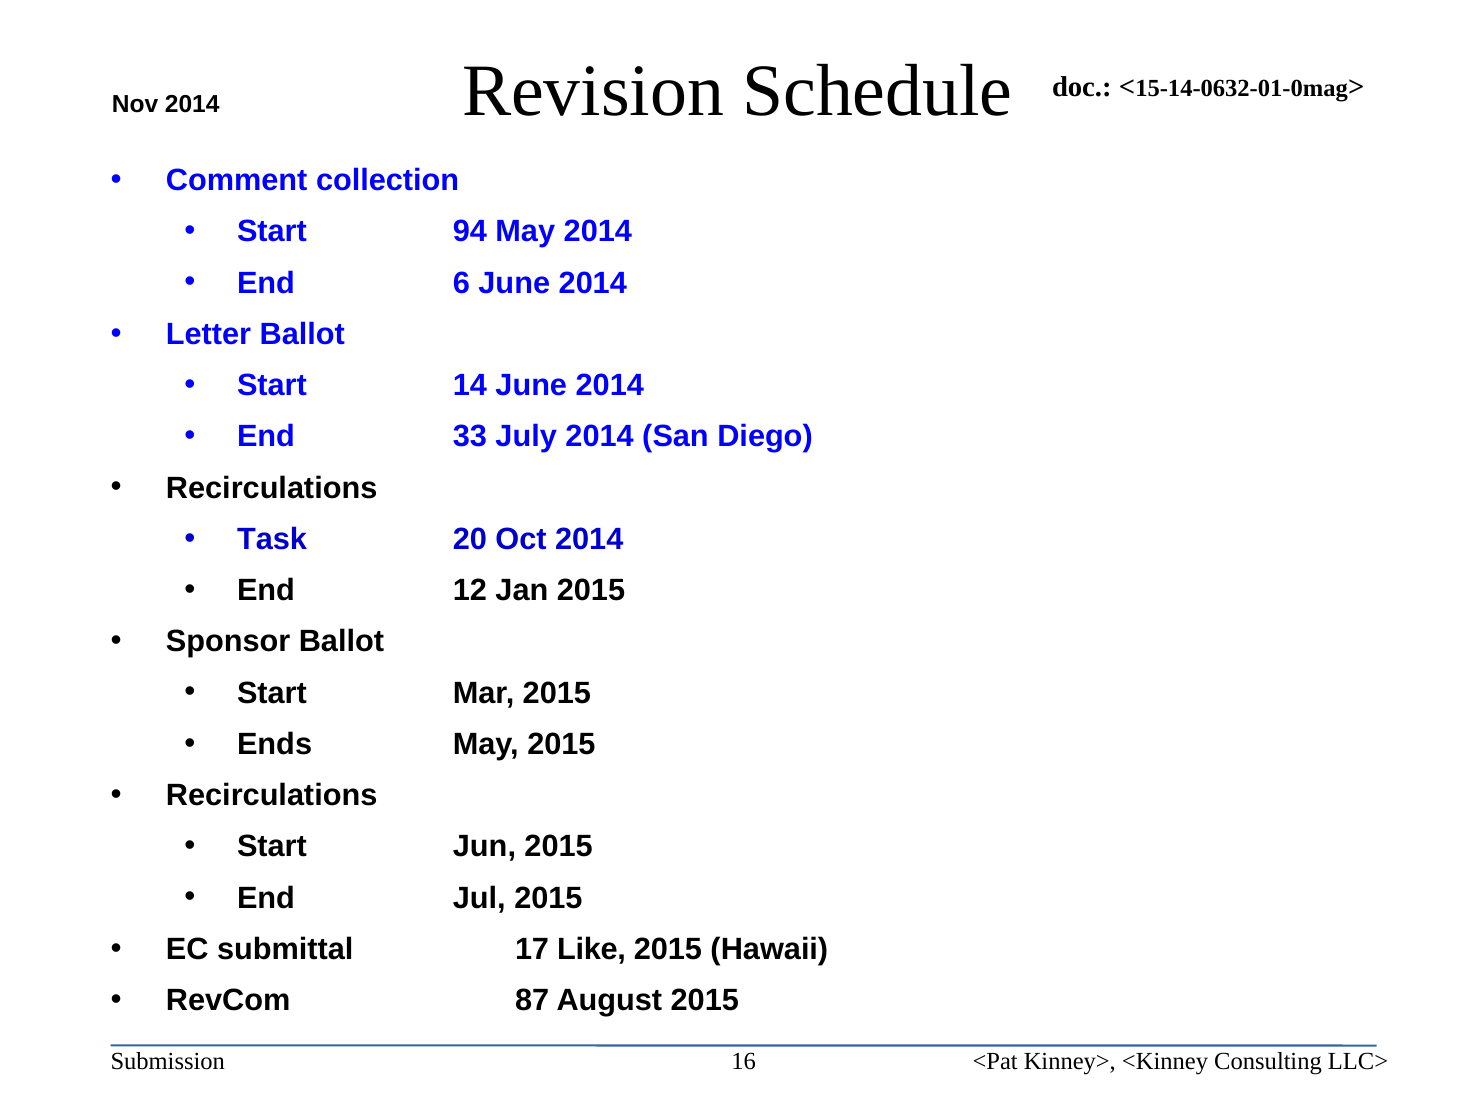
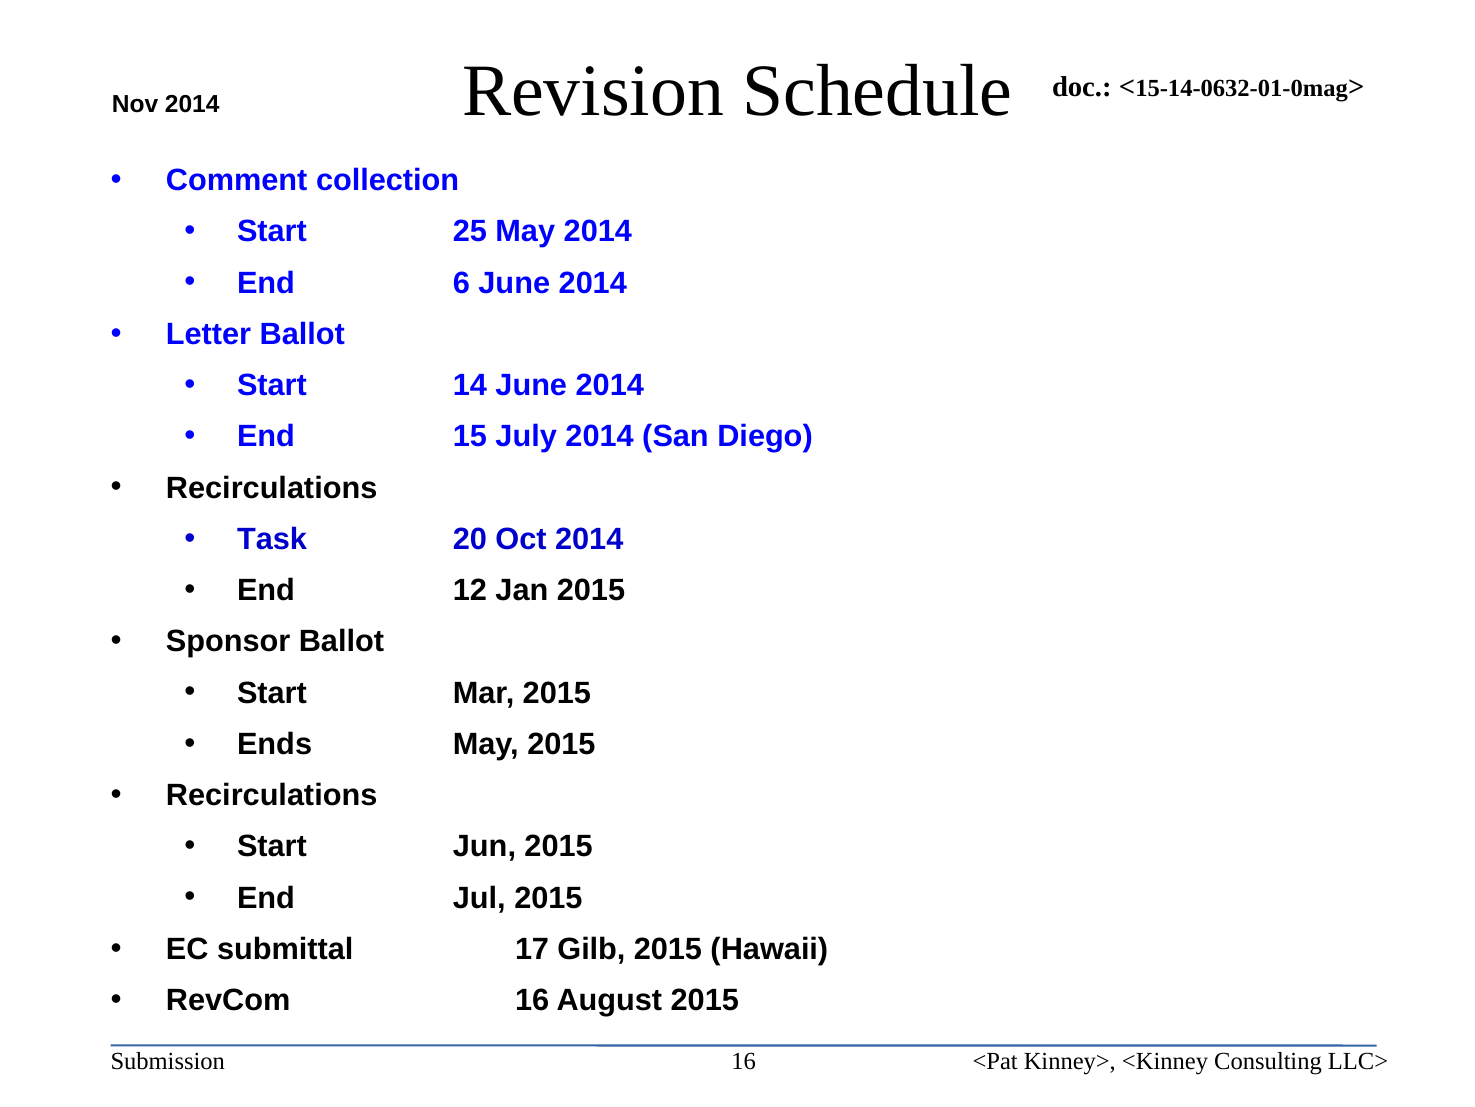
94: 94 -> 25
33: 33 -> 15
Like: Like -> Gilb
RevCom 87: 87 -> 16
